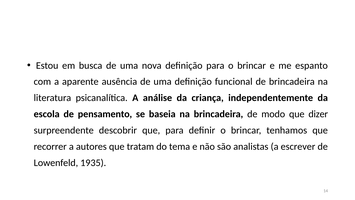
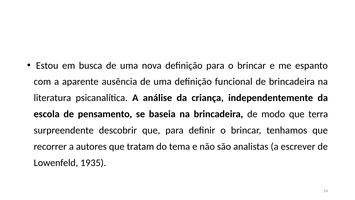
dizer: dizer -> terra
